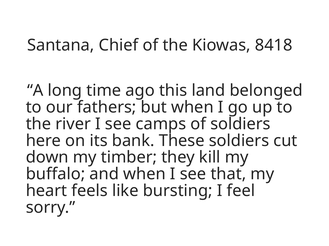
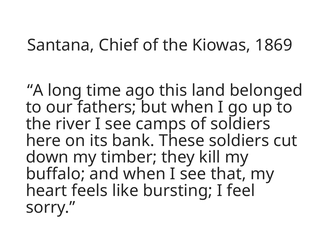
8418: 8418 -> 1869
